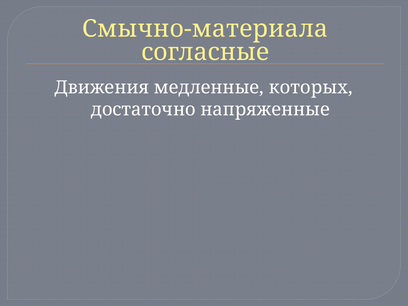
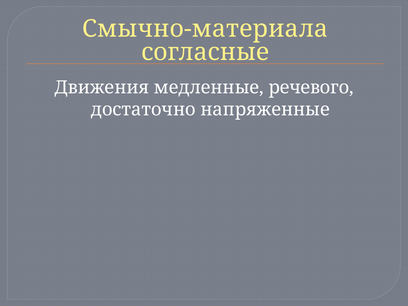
которых: которых -> речевого
